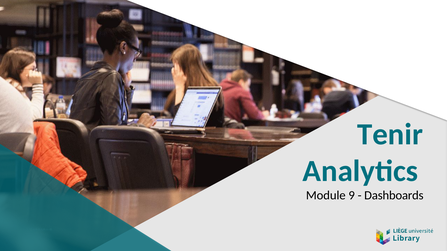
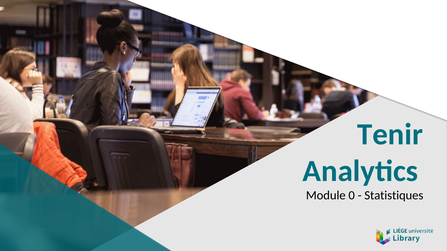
9: 9 -> 0
Dashboards: Dashboards -> Statistiques
